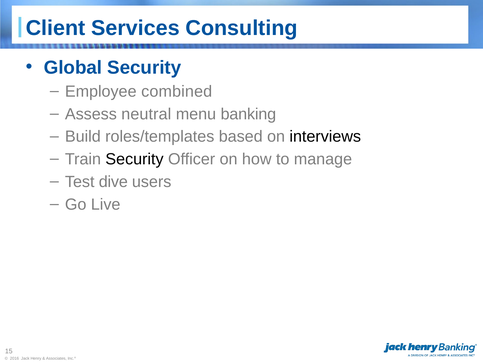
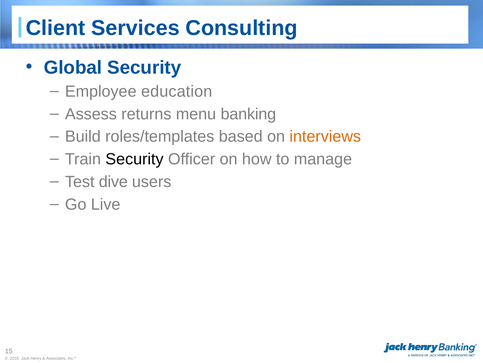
combined: combined -> education
neutral: neutral -> returns
interviews colour: black -> orange
